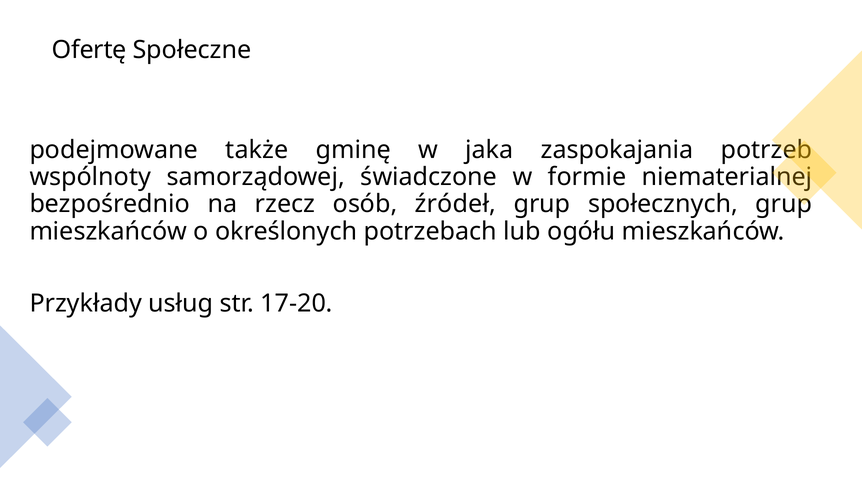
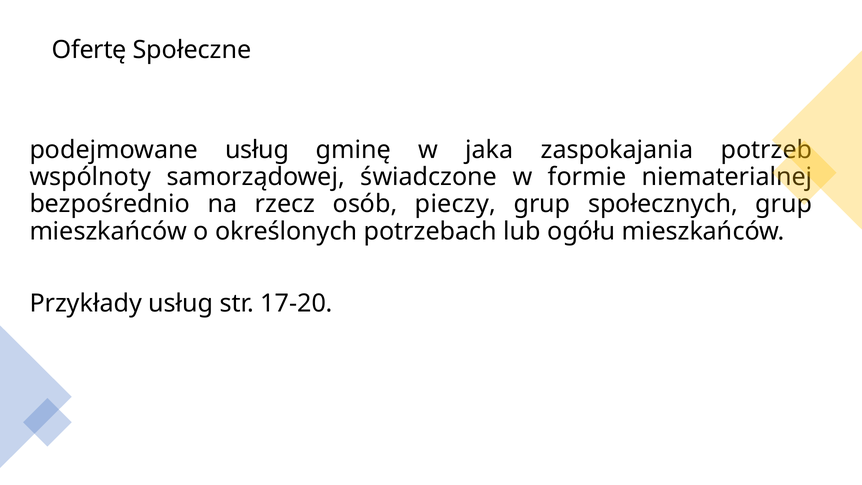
podejmowane także: także -> usług
źródeł: źródeł -> pieczy
